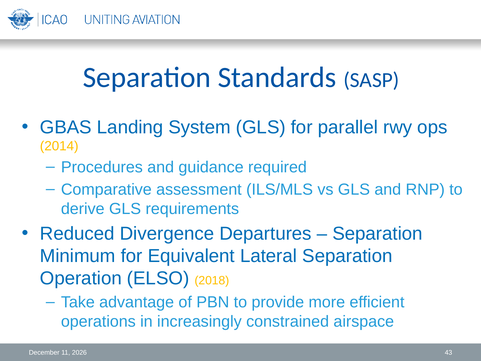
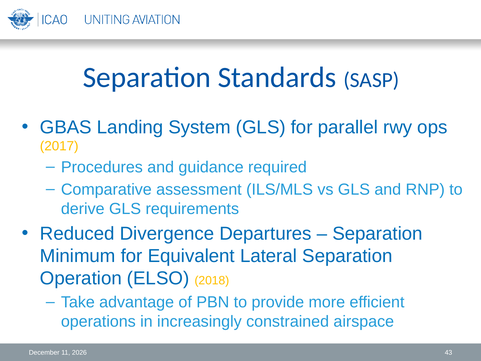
2014: 2014 -> 2017
